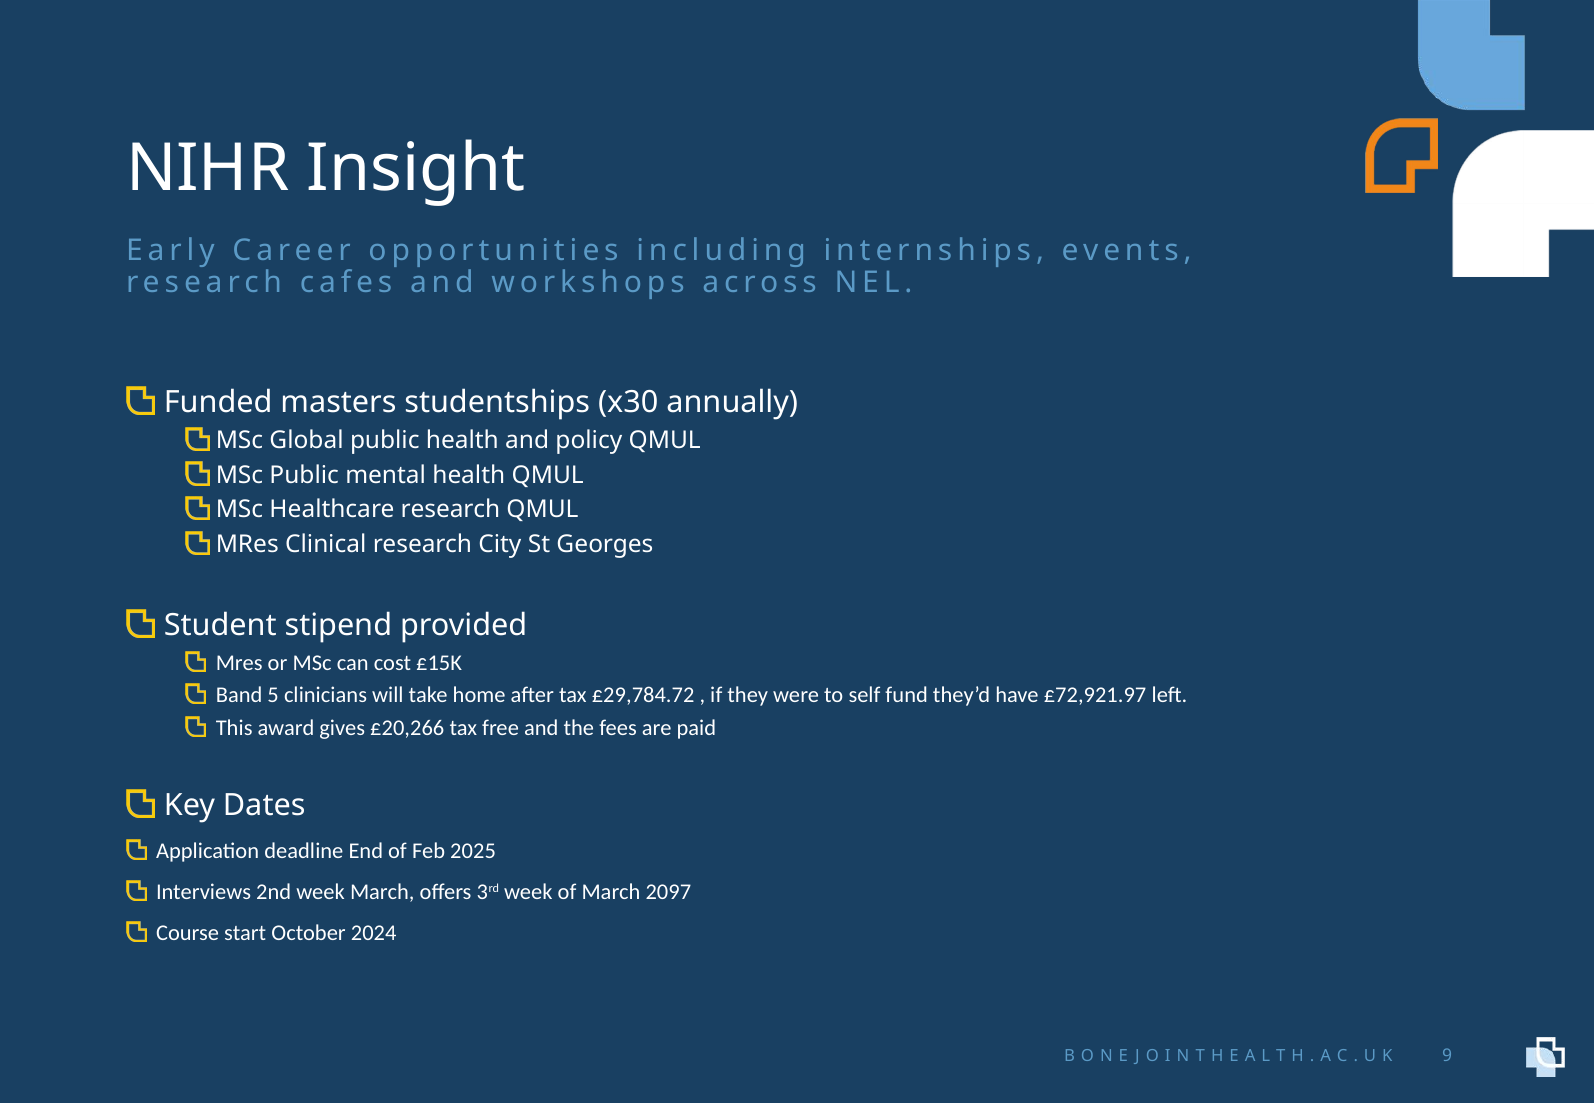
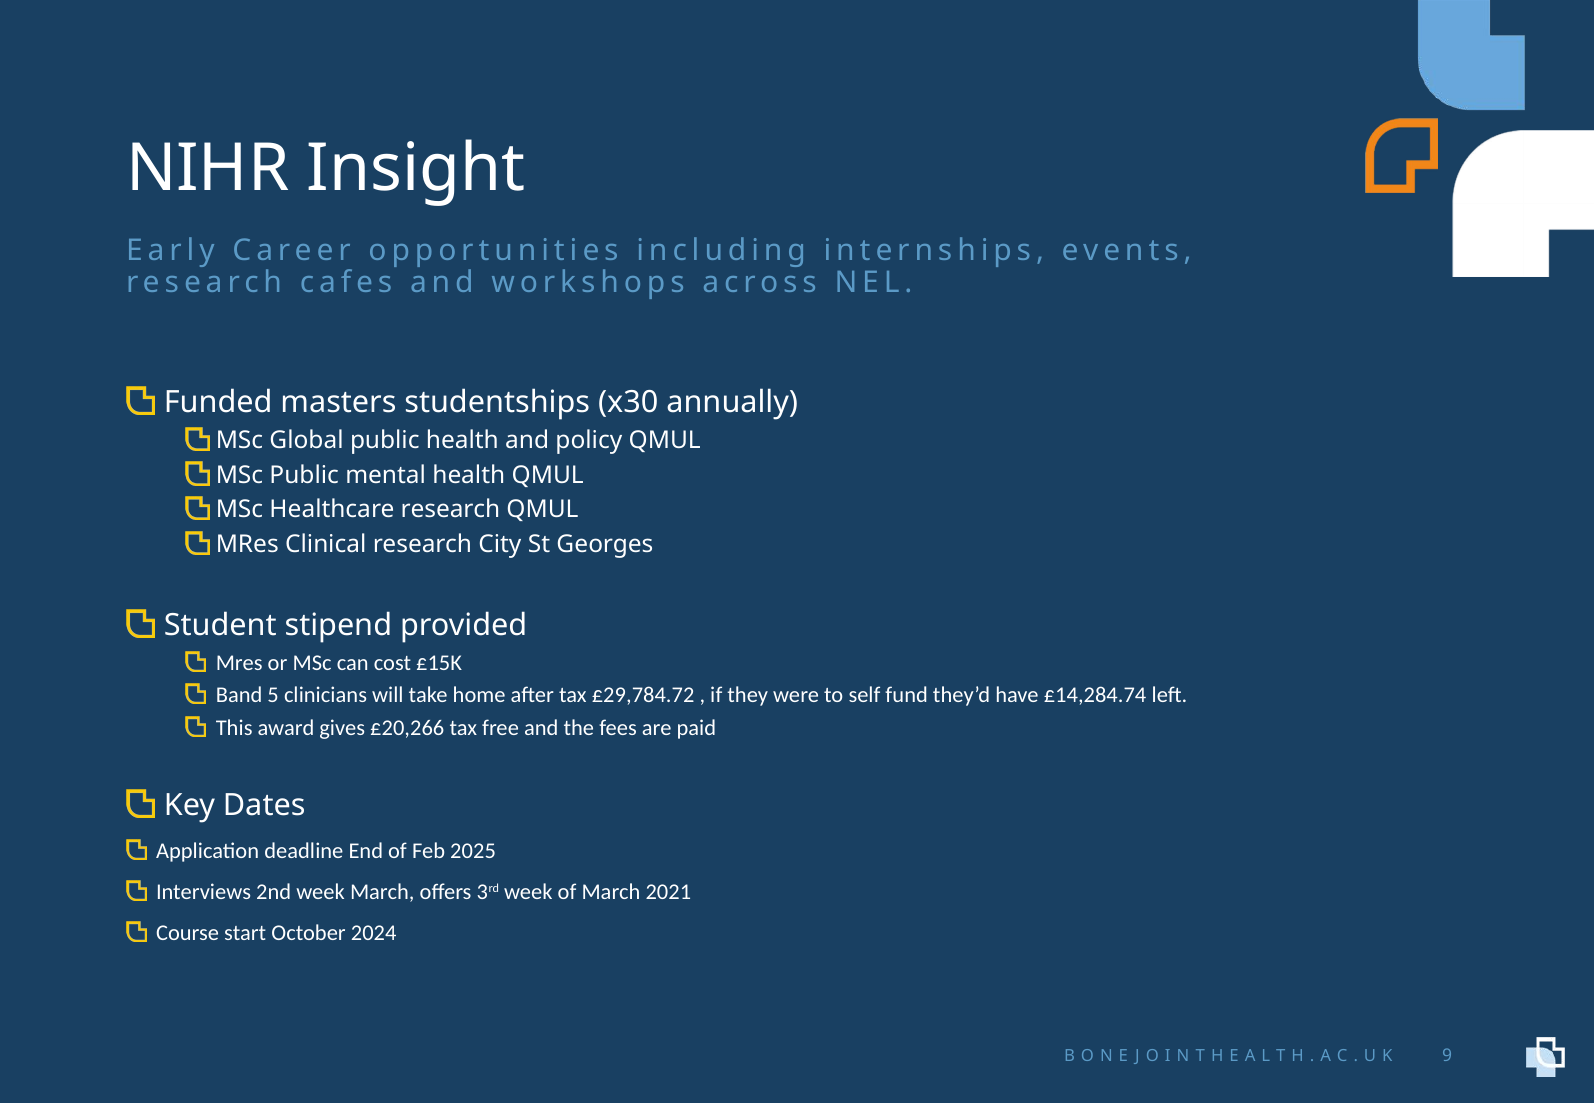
£72,921.97: £72,921.97 -> £14,284.74
2097: 2097 -> 2021
